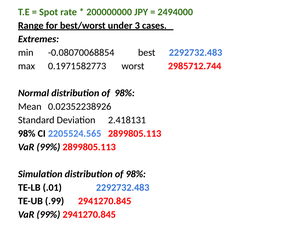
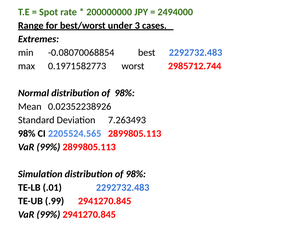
2.418131: 2.418131 -> 7.263493
